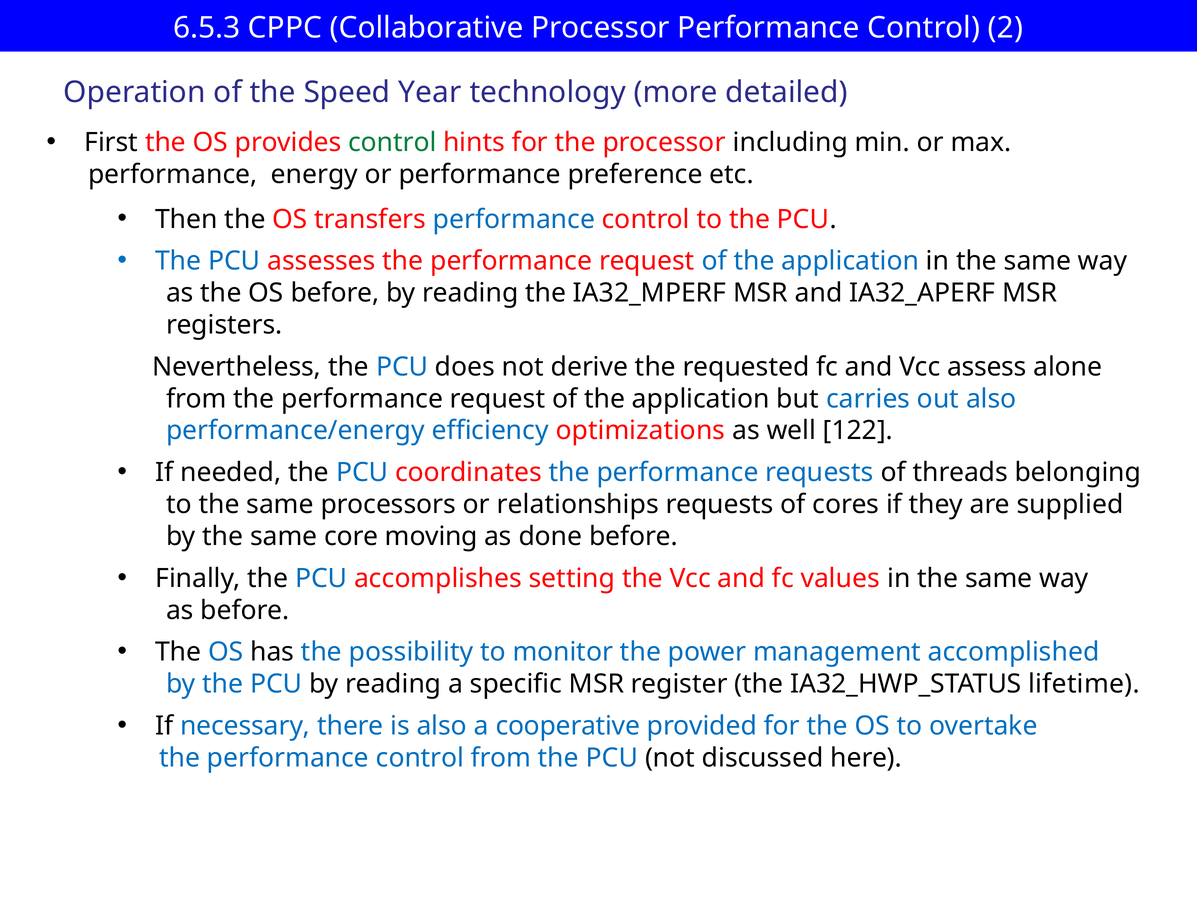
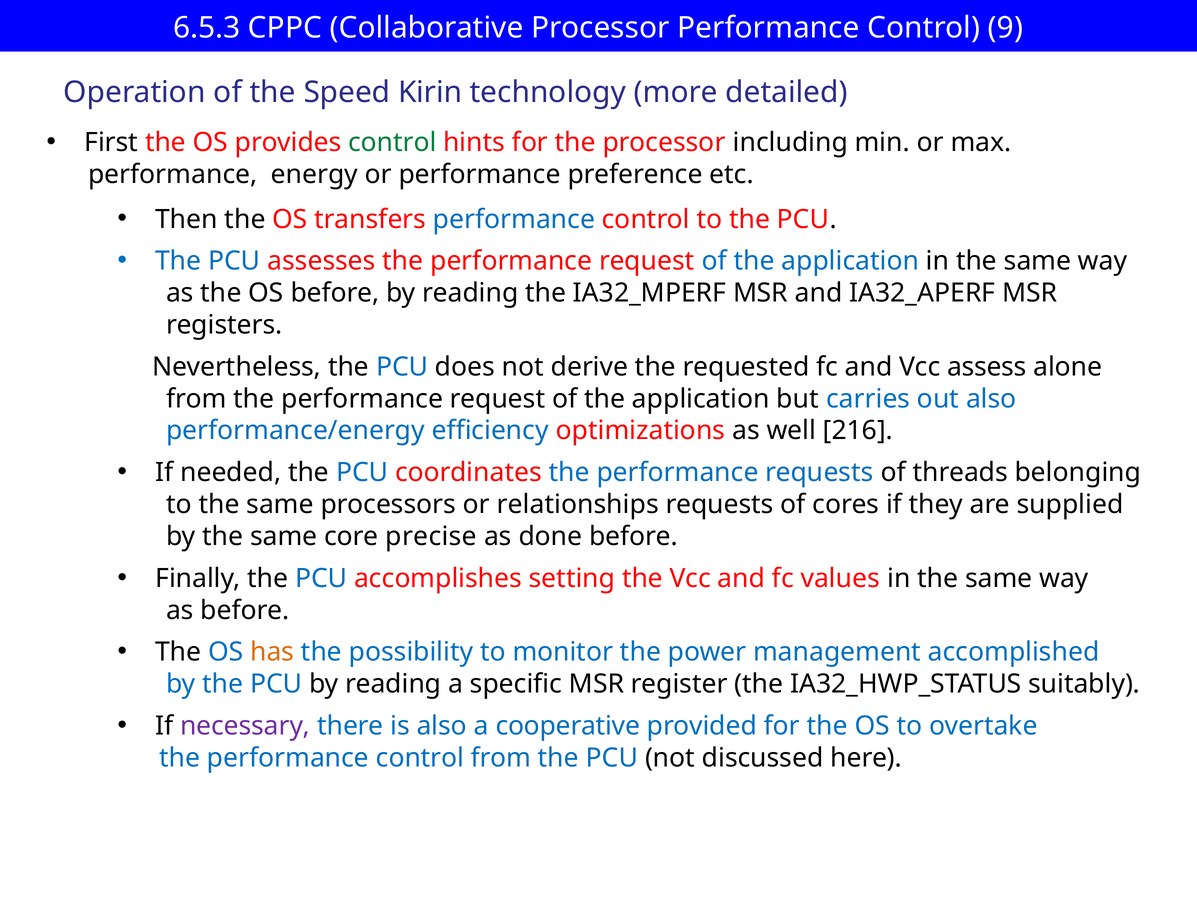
2: 2 -> 9
Year: Year -> Kirin
122: 122 -> 216
moving: moving -> precise
has colour: black -> orange
lifetime: lifetime -> suitably
necessary colour: blue -> purple
